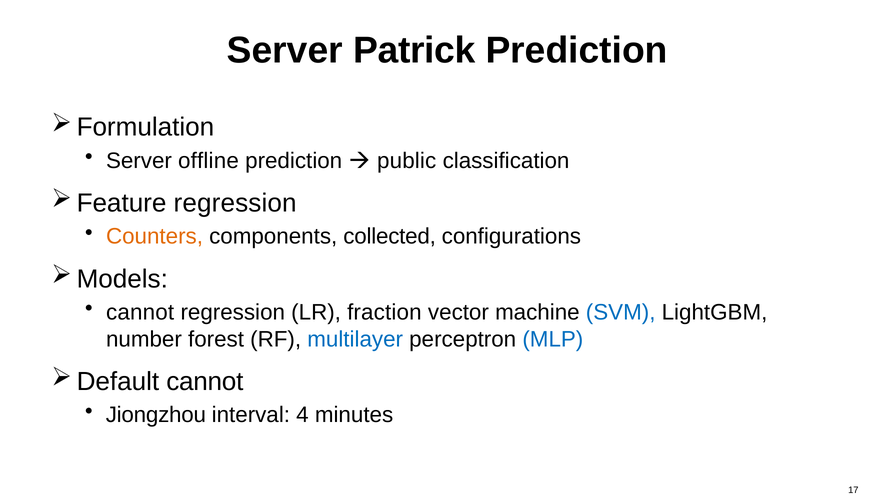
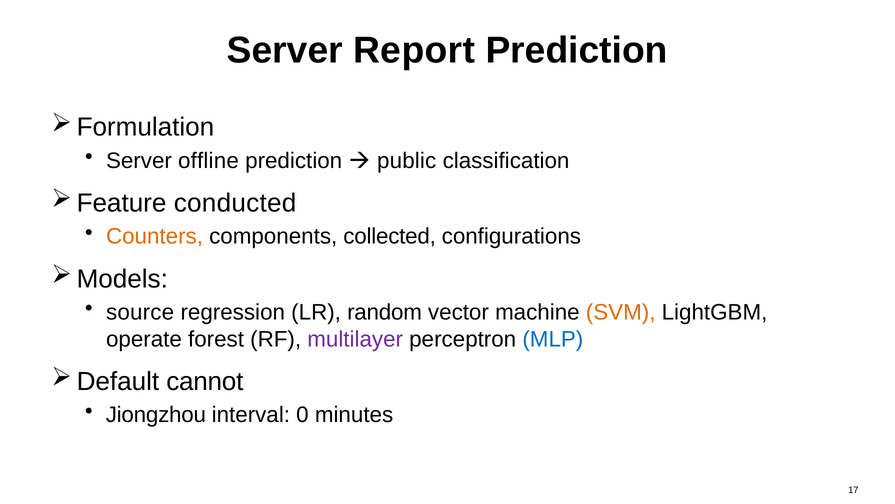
Patrick: Patrick -> Report
regression at (235, 203): regression -> conducted
cannot at (140, 312): cannot -> source
fraction: fraction -> random
SVM colour: blue -> orange
number: number -> operate
multilayer colour: blue -> purple
4: 4 -> 0
